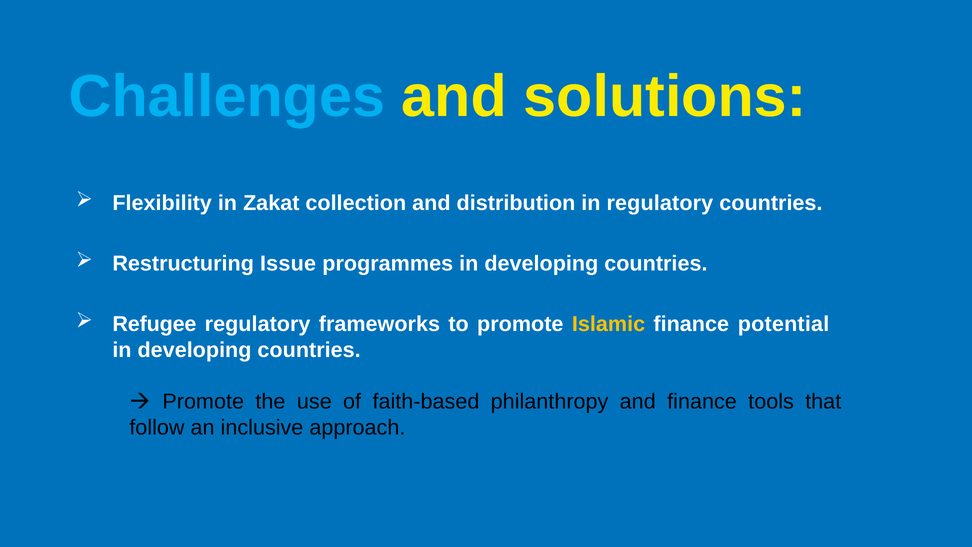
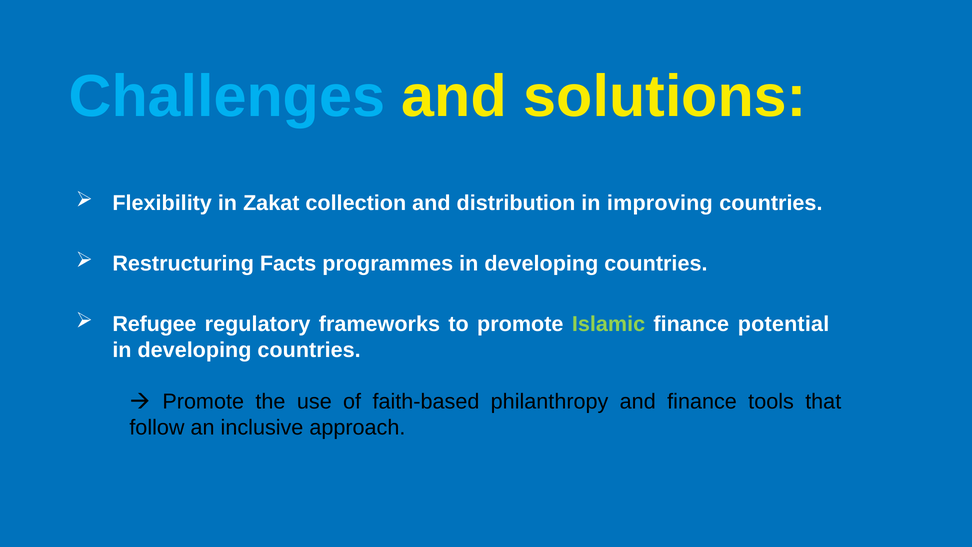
in regulatory: regulatory -> improving
Issue: Issue -> Facts
Islamic colour: yellow -> light green
